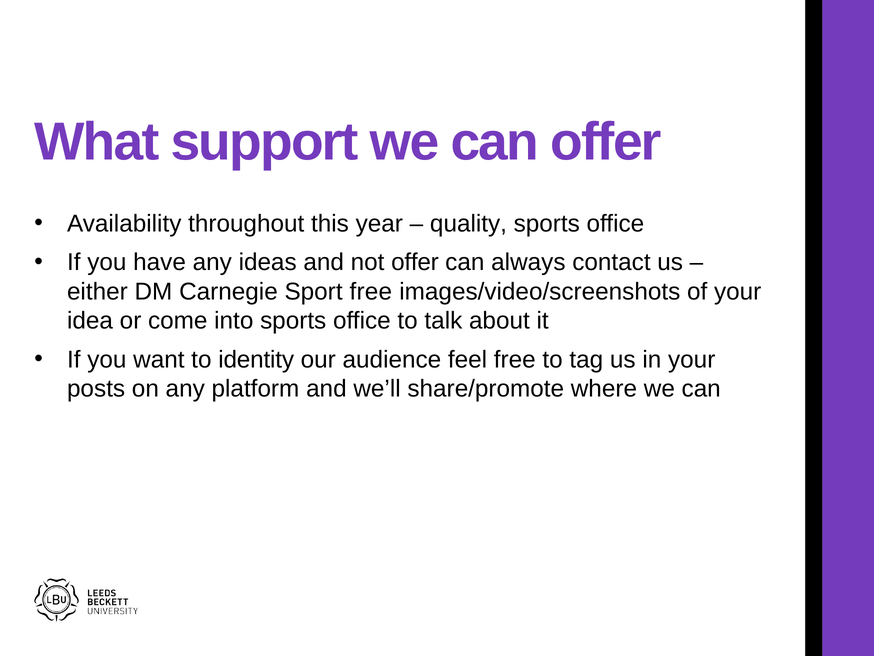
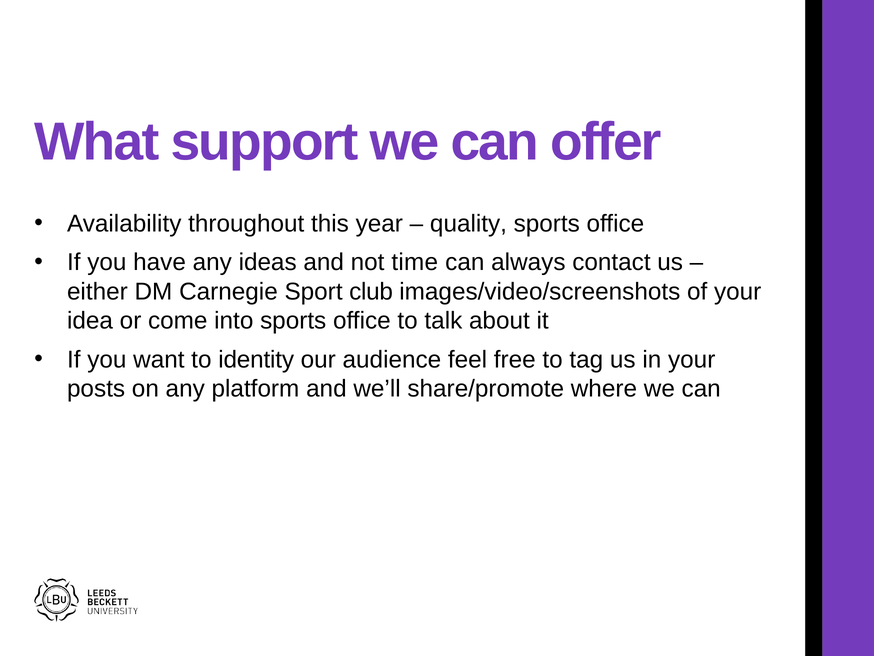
not offer: offer -> time
Sport free: free -> club
